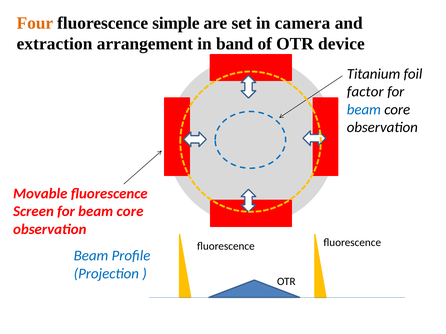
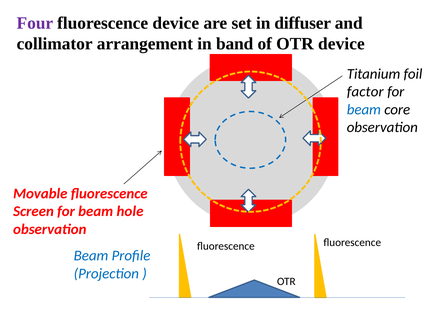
Four colour: orange -> purple
fluorescence simple: simple -> device
camera: camera -> diffuser
extraction: extraction -> collimator
Screen for beam core: core -> hole
